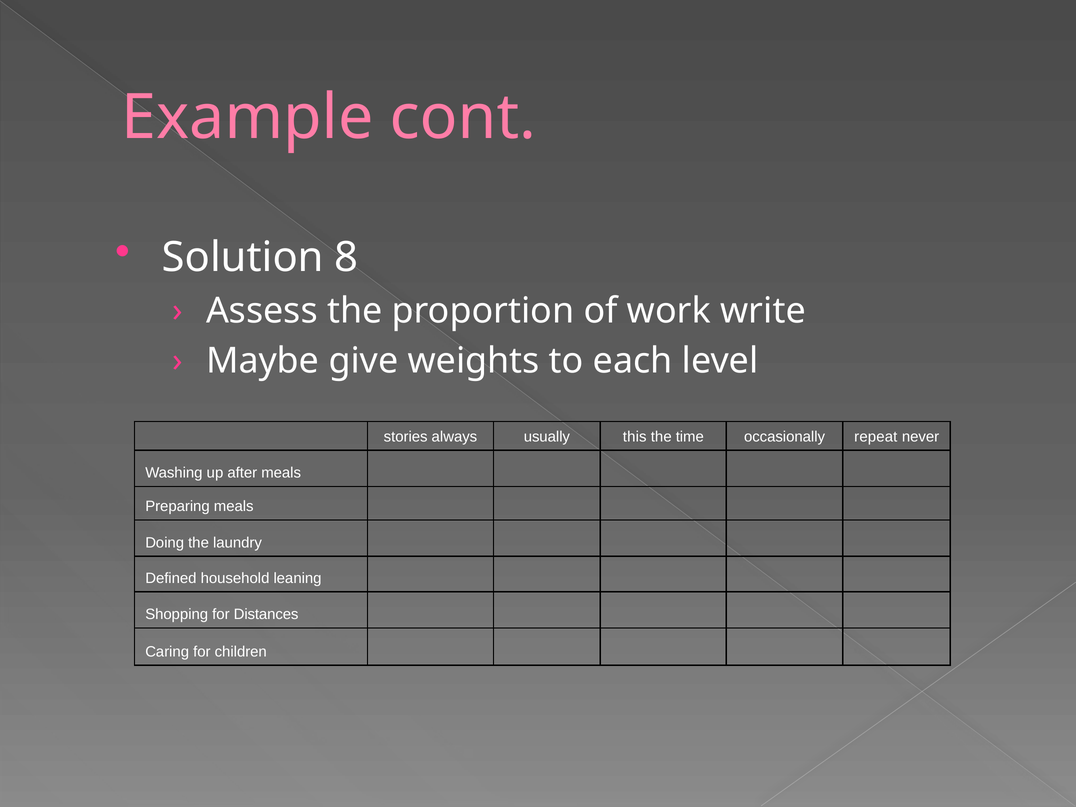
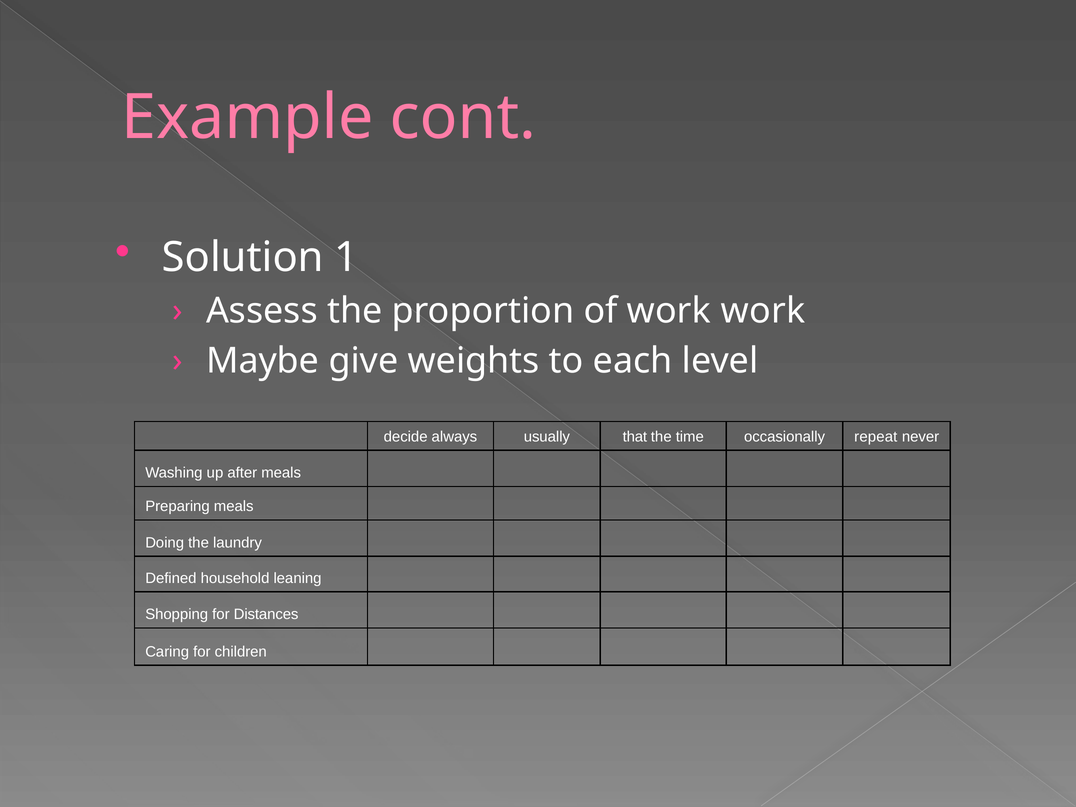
8: 8 -> 1
work write: write -> work
stories: stories -> decide
this: this -> that
